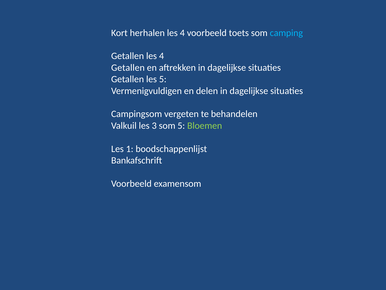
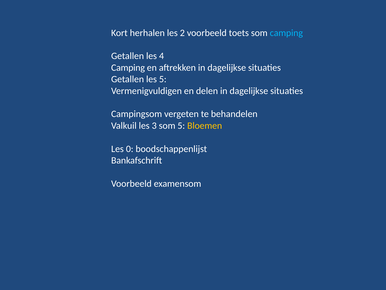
herhalen les 4: 4 -> 2
Getallen at (128, 68): Getallen -> Camping
Bloemen colour: light green -> yellow
1: 1 -> 0
